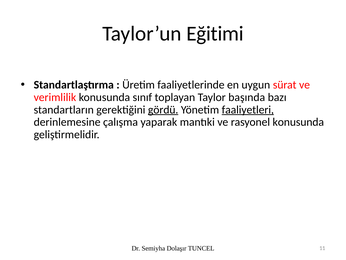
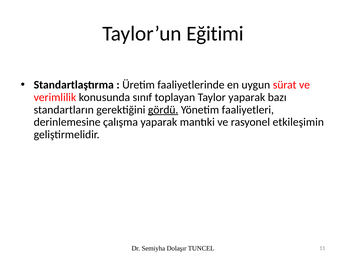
Taylor başında: başında -> yaparak
faaliyetleri underline: present -> none
rasyonel konusunda: konusunda -> etkileşimin
